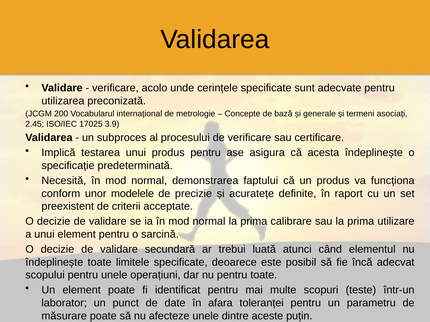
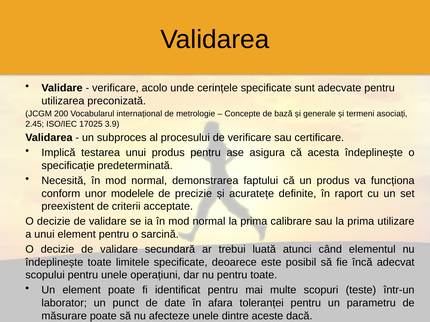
puțin: puțin -> dacă
